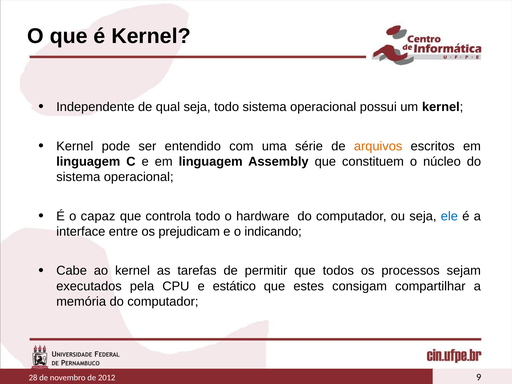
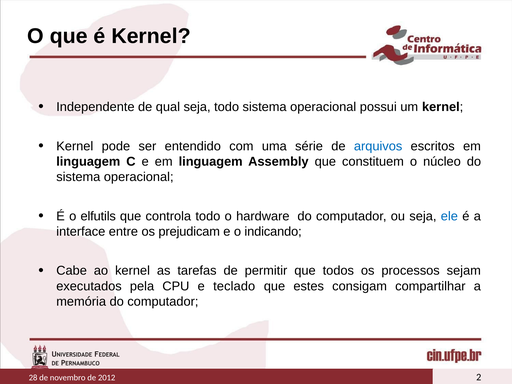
arquivos colour: orange -> blue
capaz: capaz -> elfutils
estático: estático -> teclado
9: 9 -> 2
